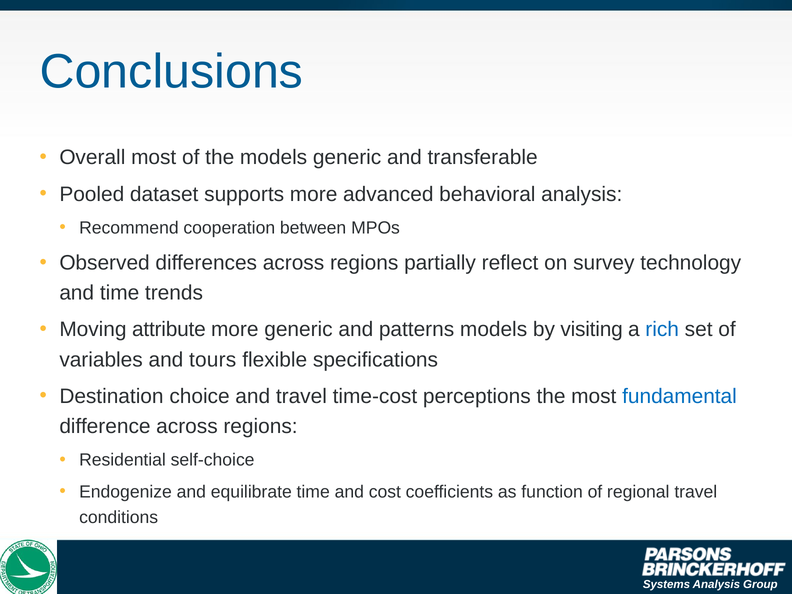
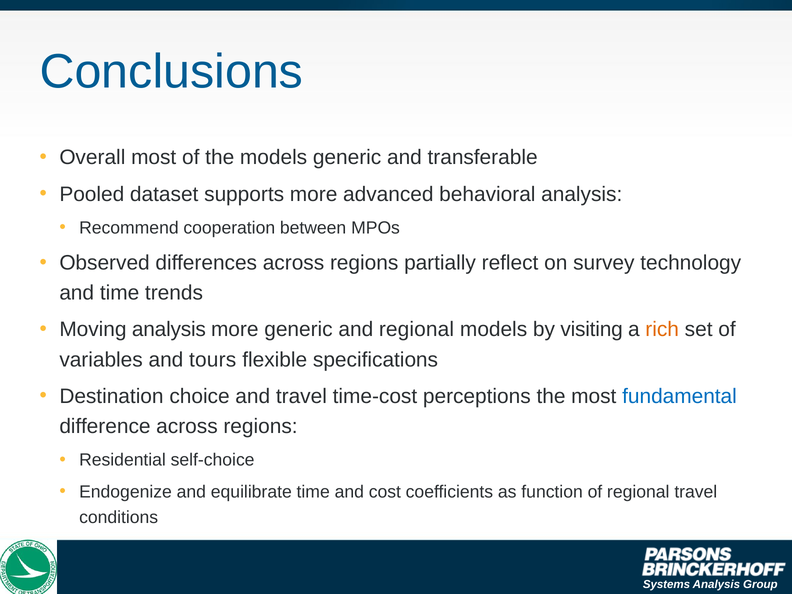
Moving attribute: attribute -> analysis
and patterns: patterns -> regional
rich colour: blue -> orange
